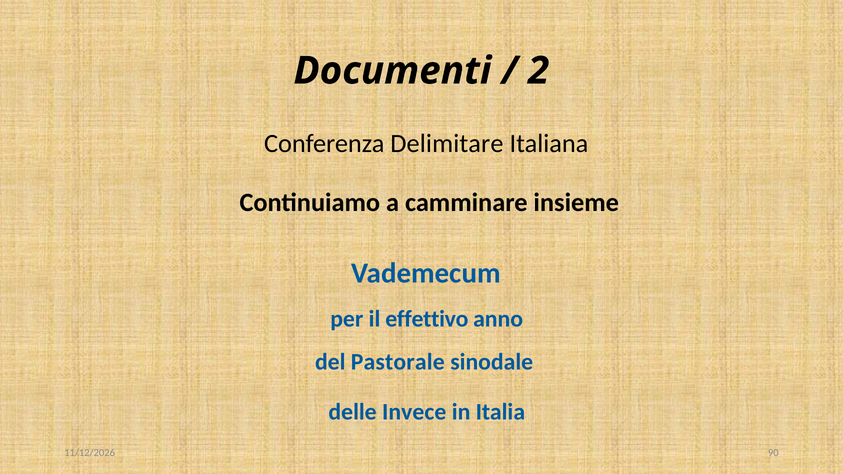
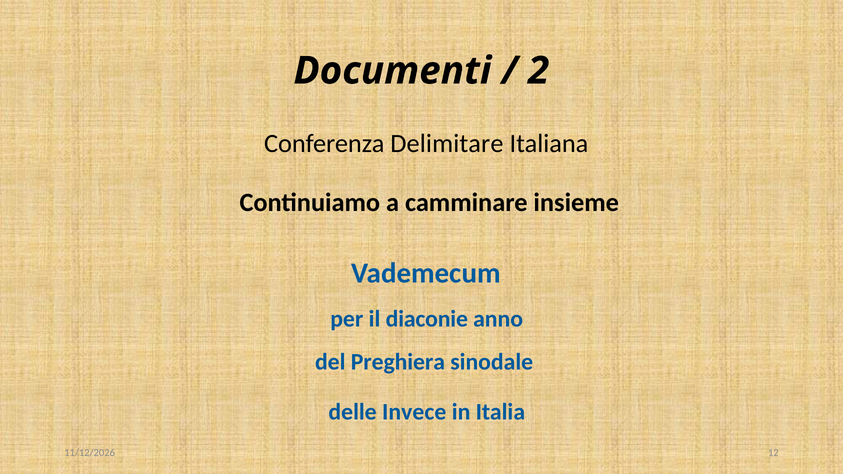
effettivo: effettivo -> diaconie
Pastorale: Pastorale -> Preghiera
90: 90 -> 12
